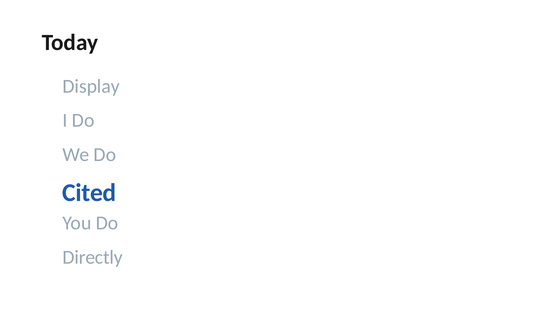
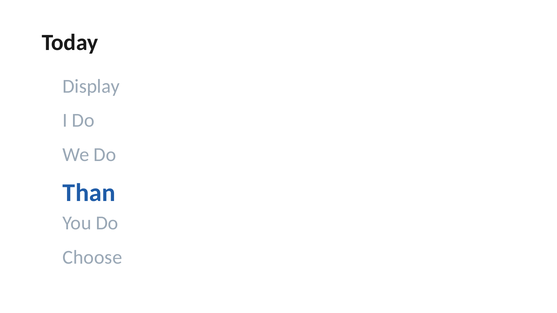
Cited: Cited -> Than
Directly: Directly -> Choose
